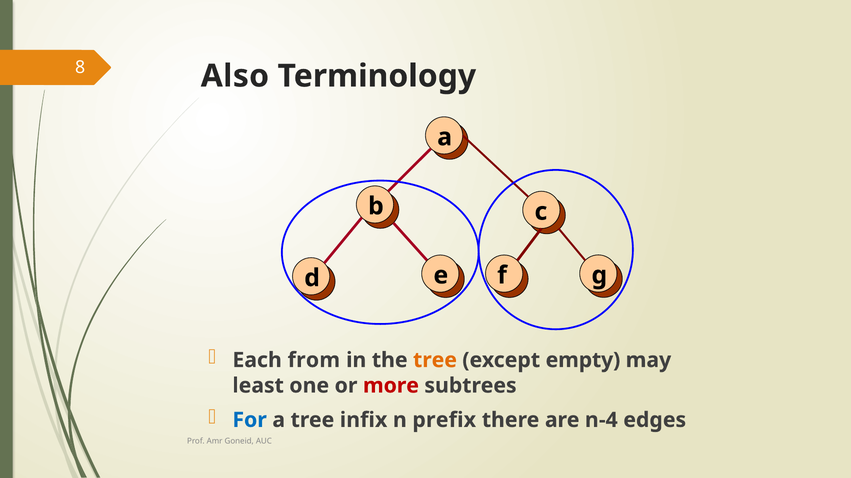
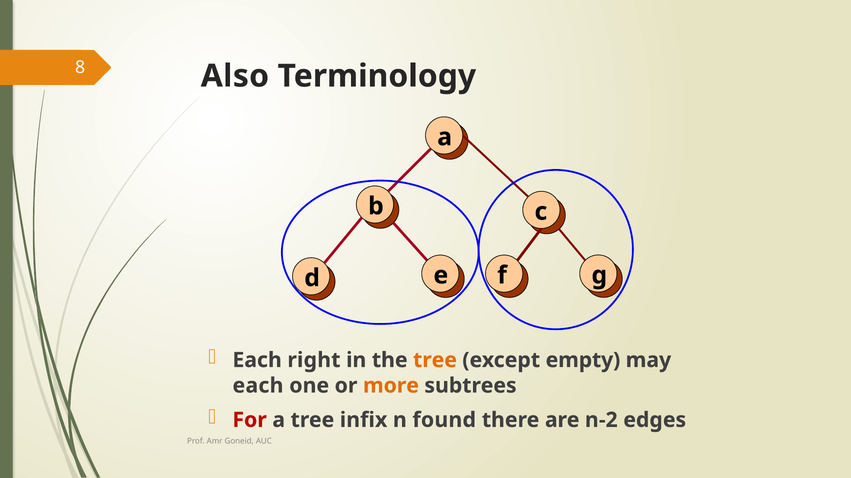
from: from -> right
least at (258, 386): least -> each
more colour: red -> orange
For colour: blue -> red
prefix: prefix -> found
n-4: n-4 -> n-2
